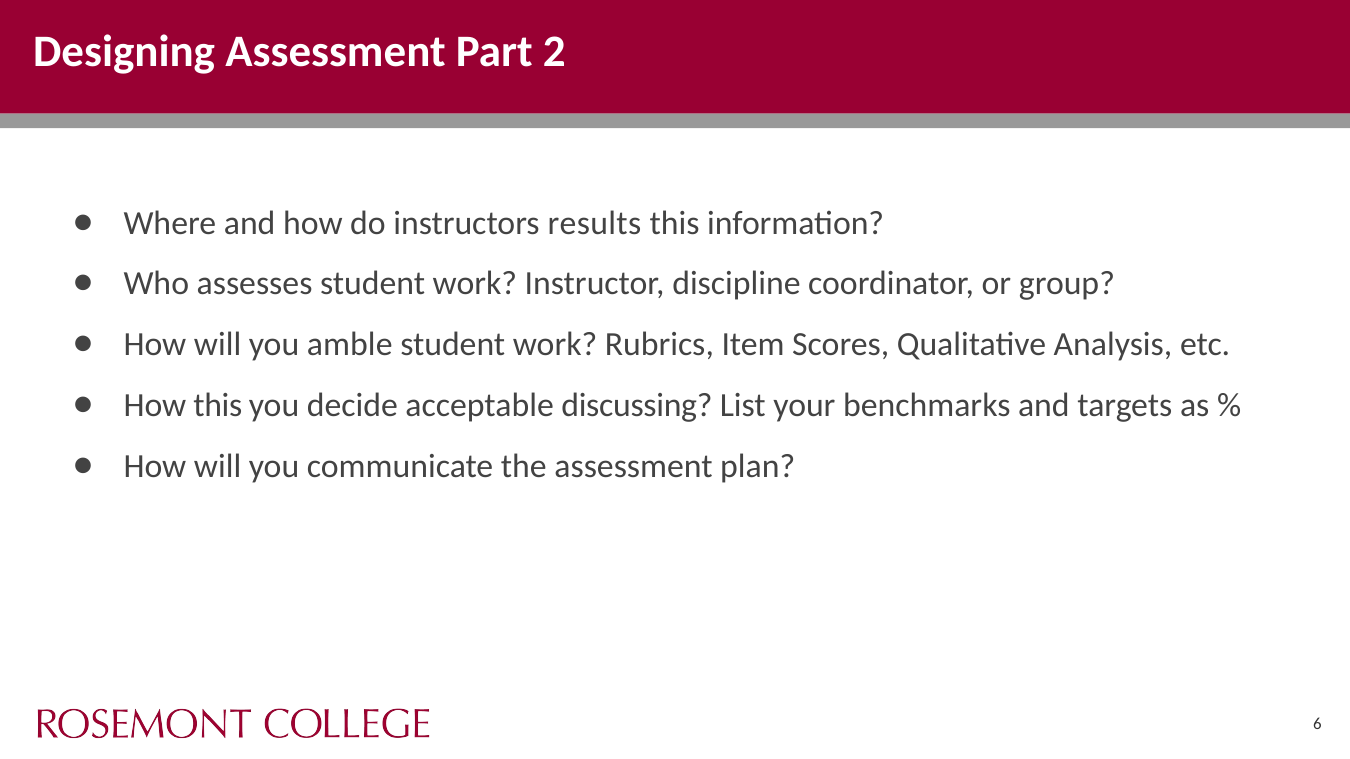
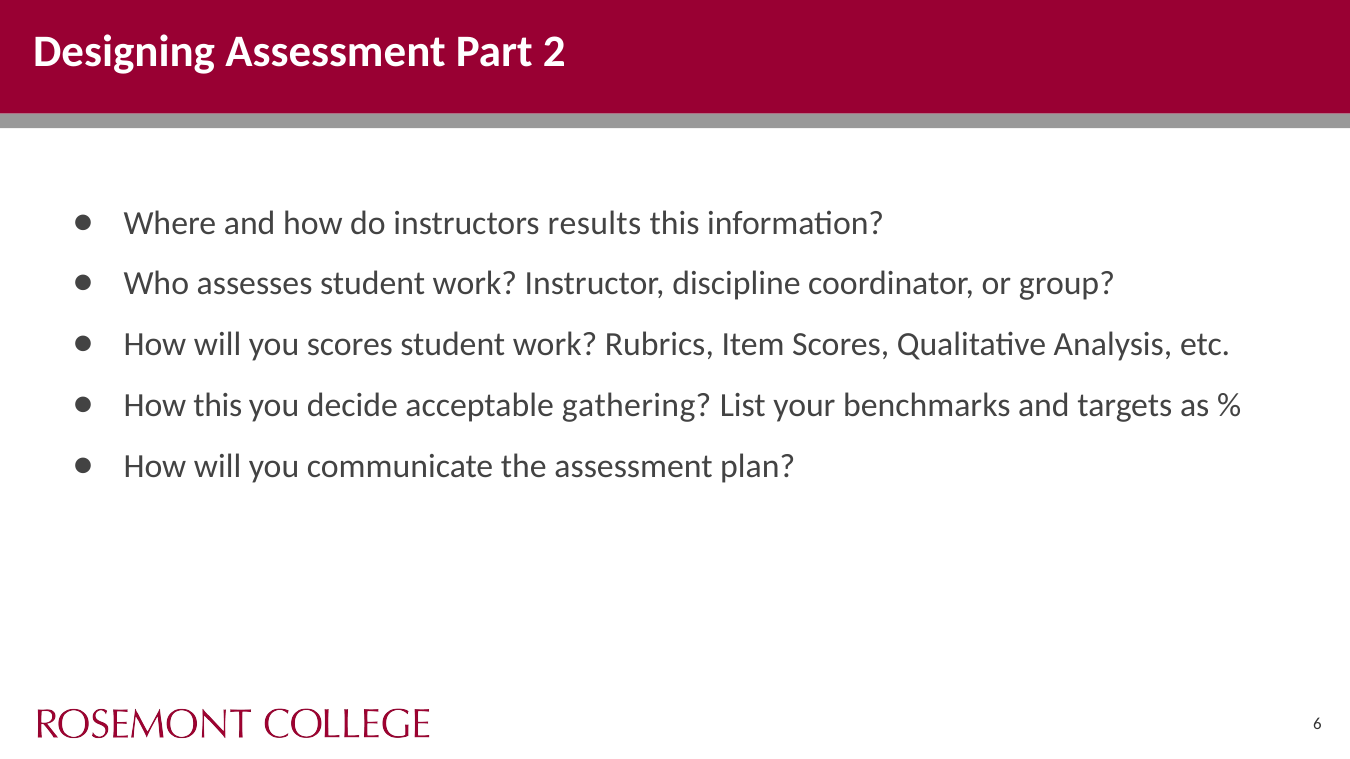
you amble: amble -> scores
discussing: discussing -> gathering
